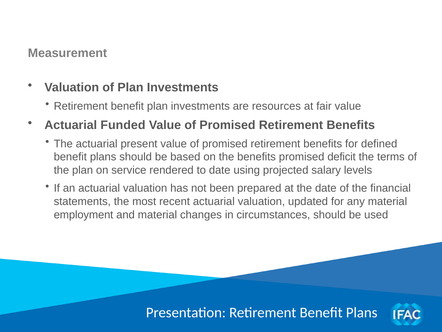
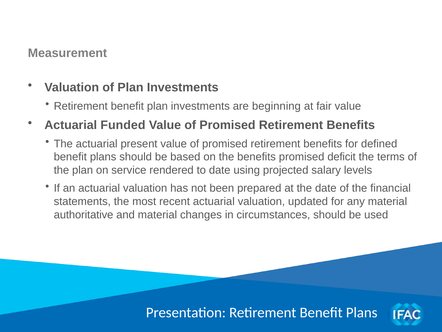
resources: resources -> beginning
employment: employment -> authoritative
